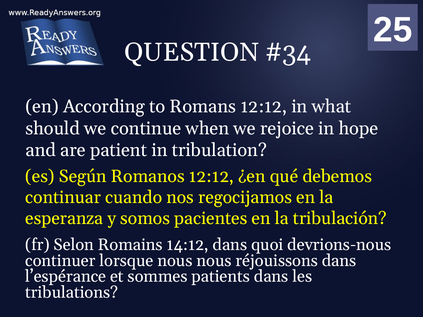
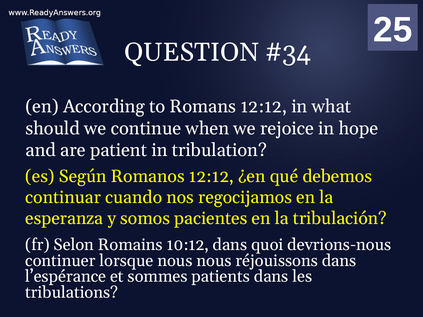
14:12: 14:12 -> 10:12
